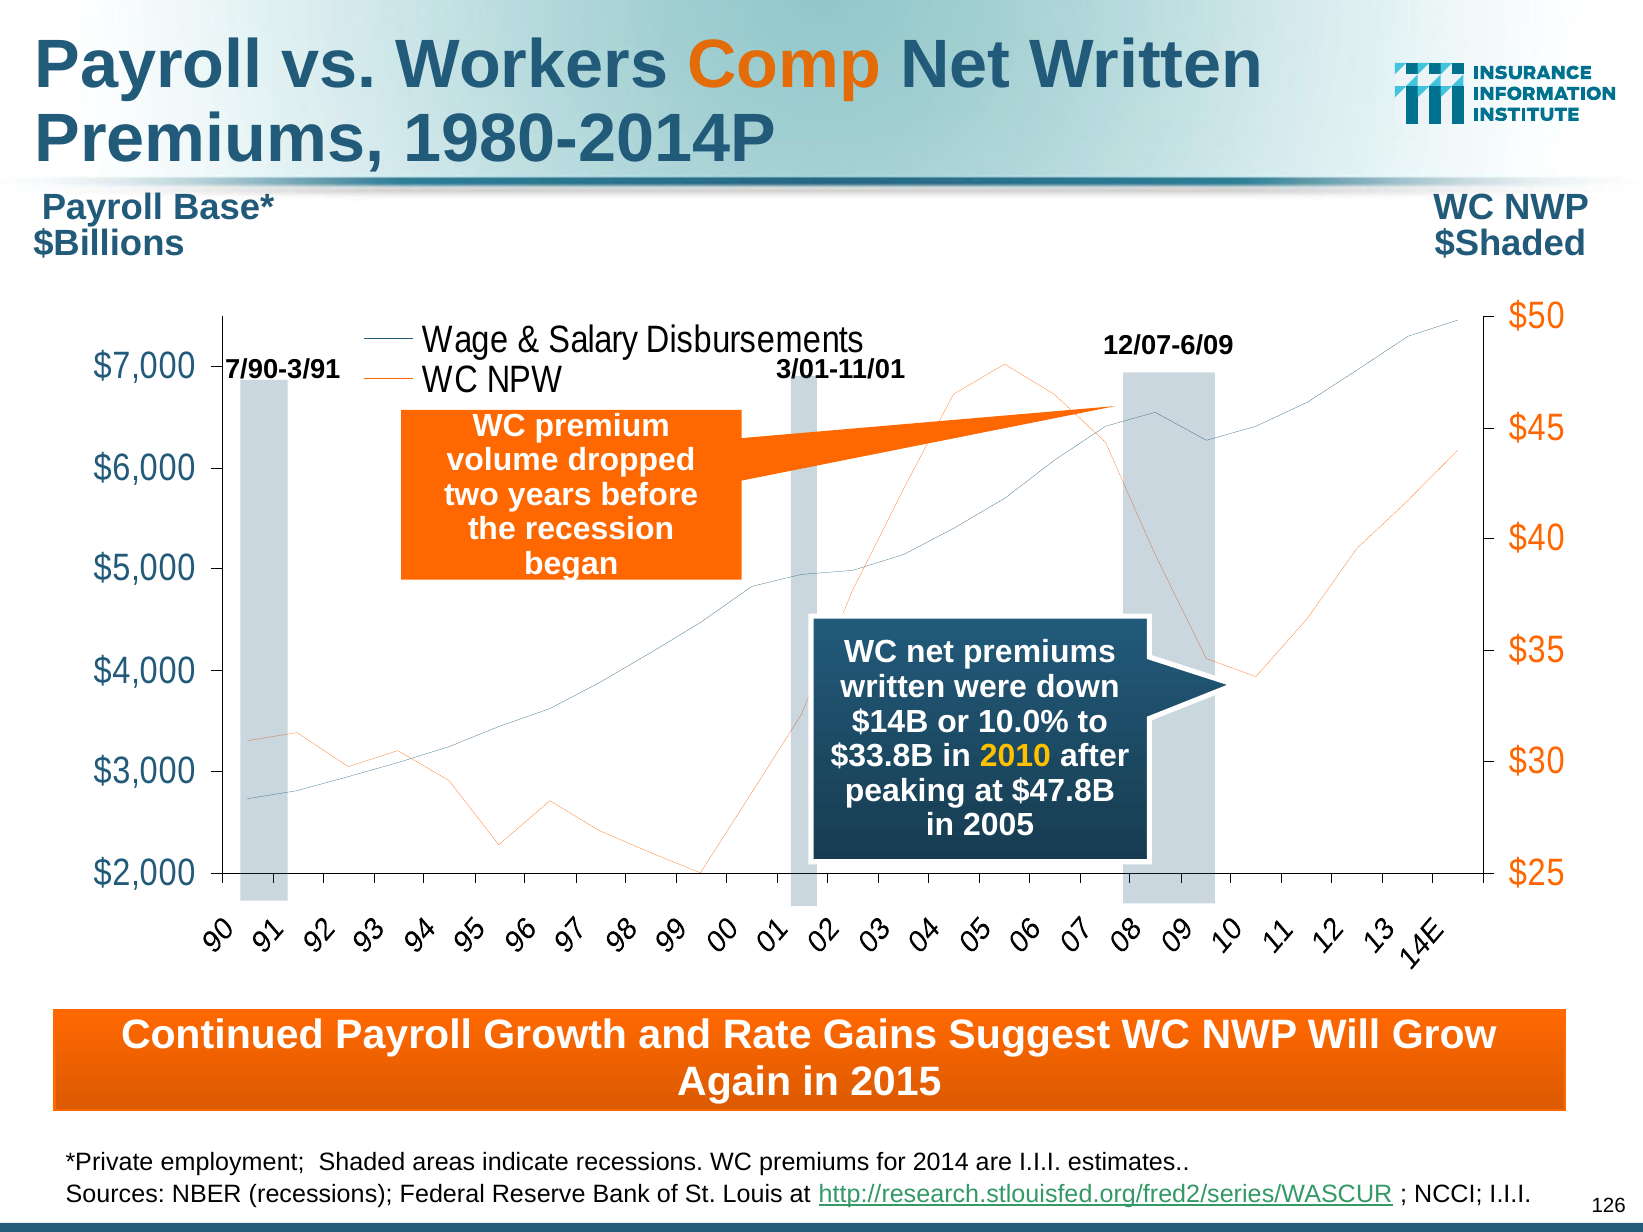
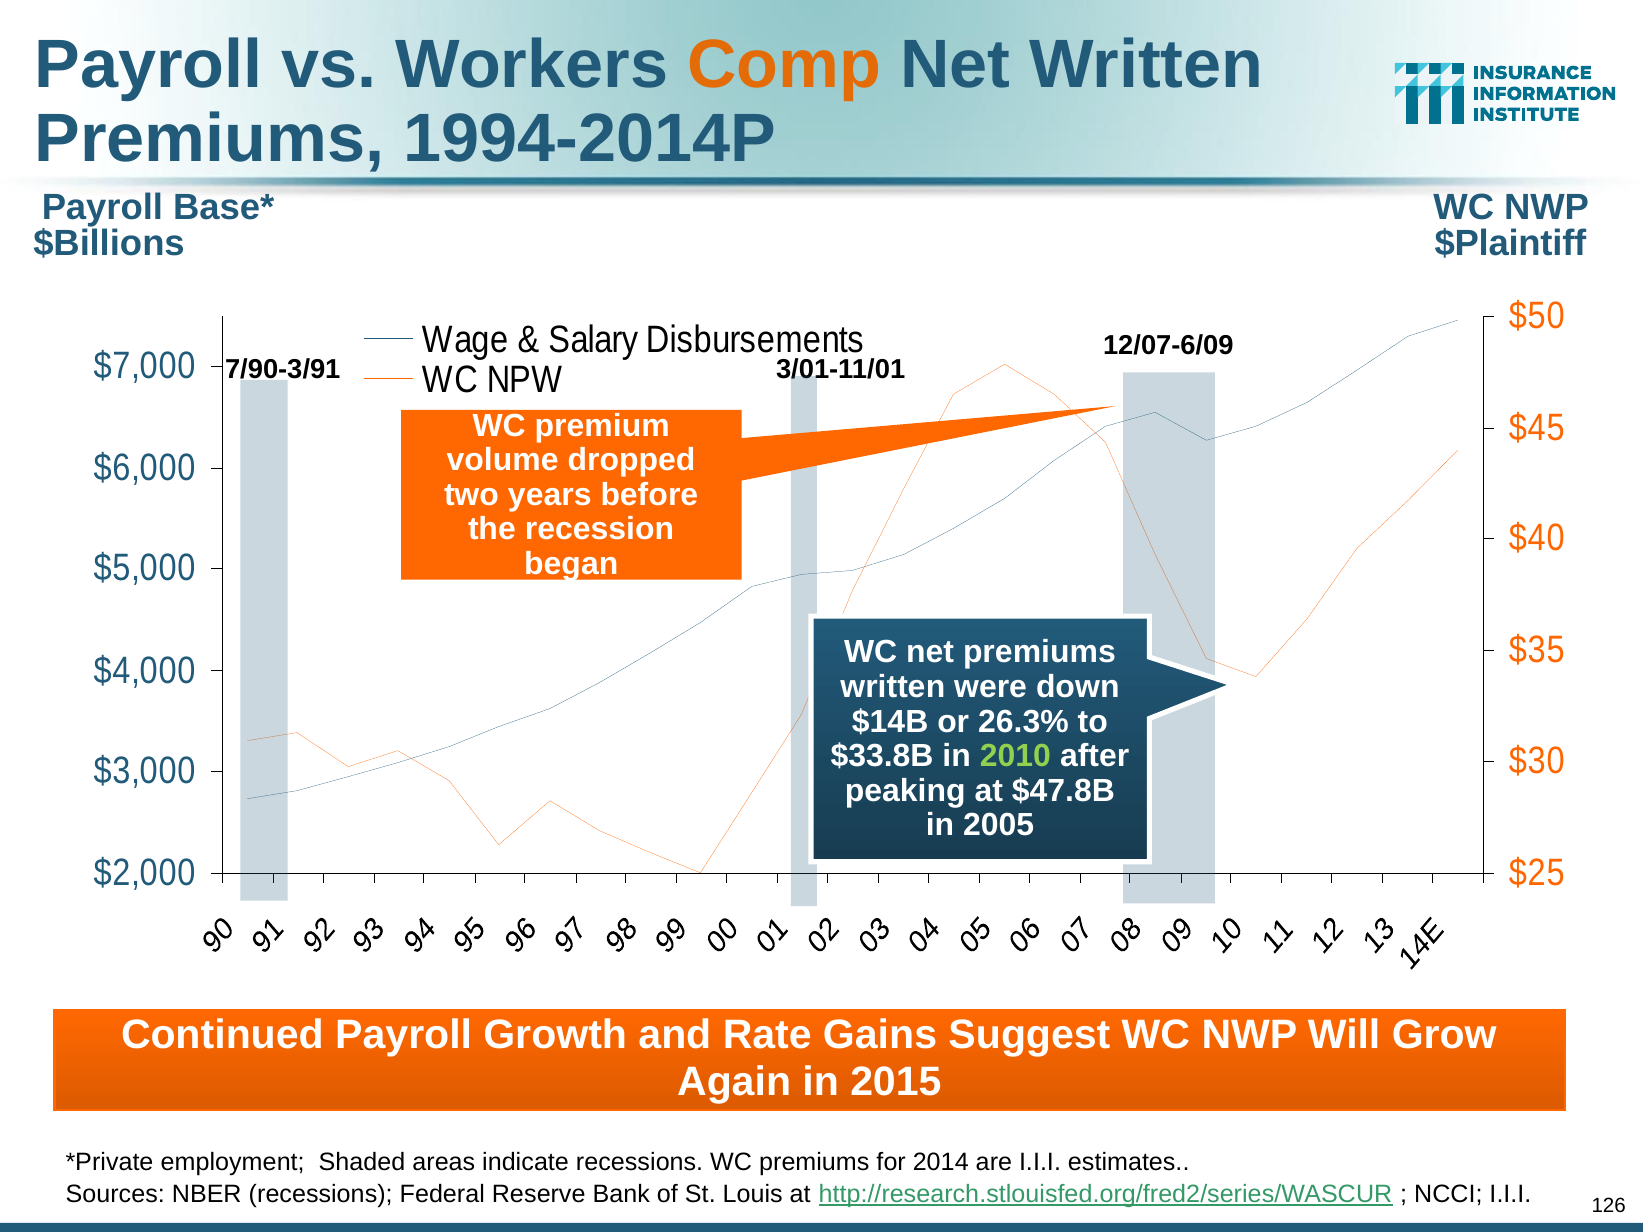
1980-2014P: 1980-2014P -> 1994-2014P
$Shaded: $Shaded -> $Plaintiff
10.0%: 10.0% -> 26.3%
2010 colour: yellow -> light green
